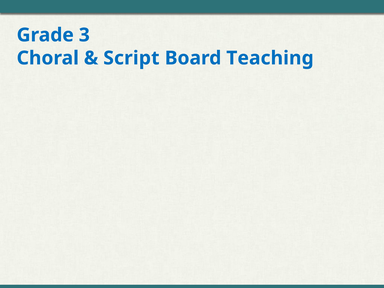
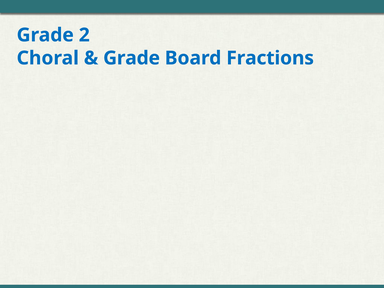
3: 3 -> 2
Script at (131, 58): Script -> Grade
Teaching: Teaching -> Fractions
